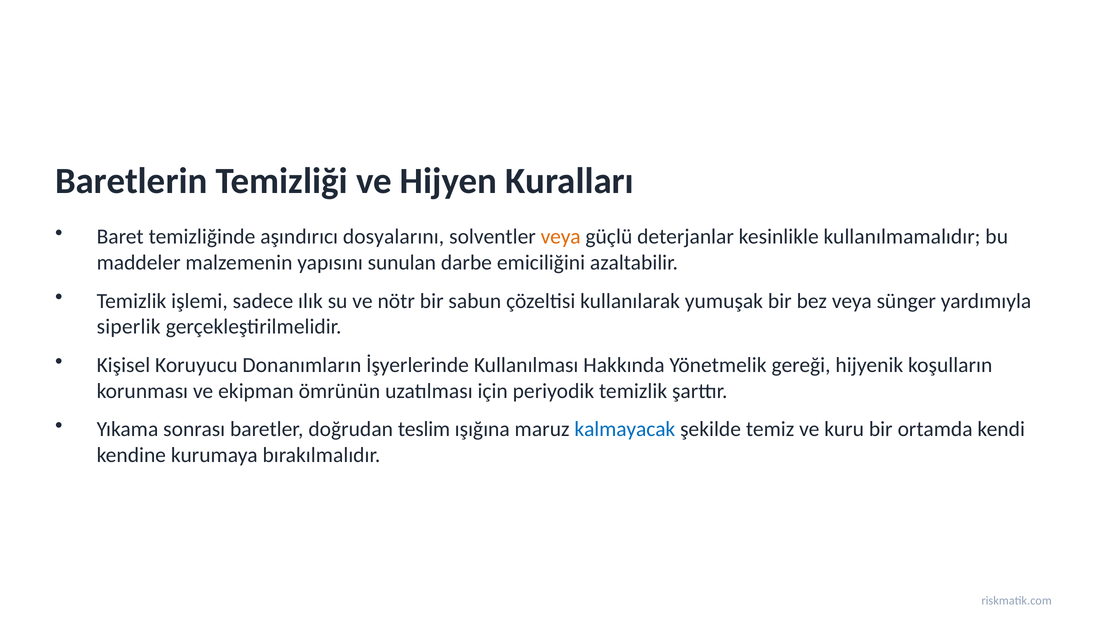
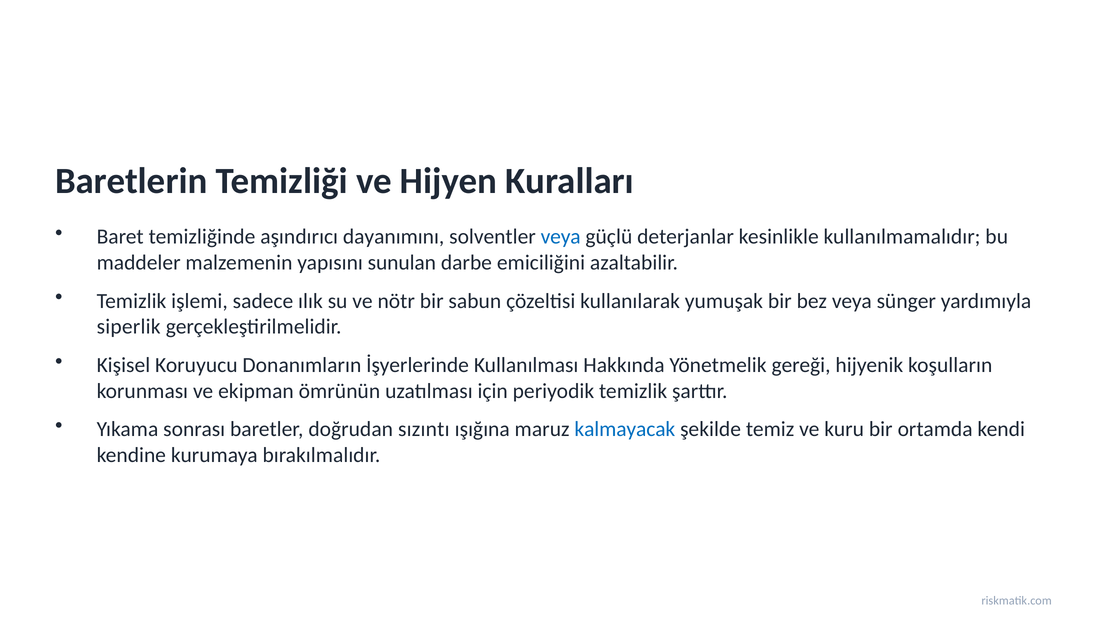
dosyalarını: dosyalarını -> dayanımını
veya at (561, 237) colour: orange -> blue
teslim: teslim -> sızıntı
